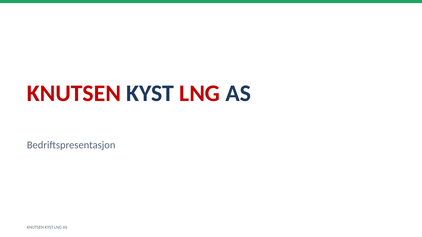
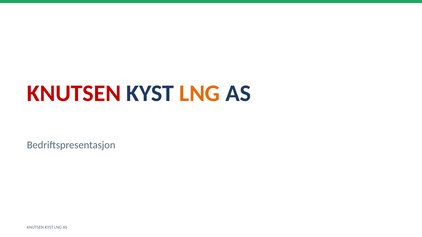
LNG at (200, 94) colour: red -> orange
